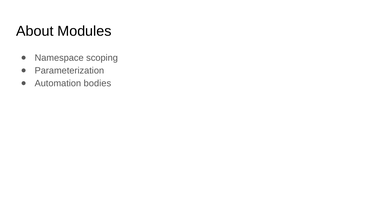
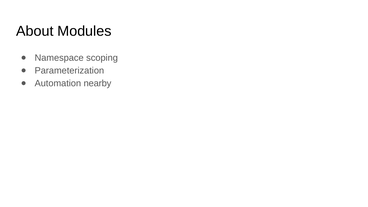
bodies: bodies -> nearby
